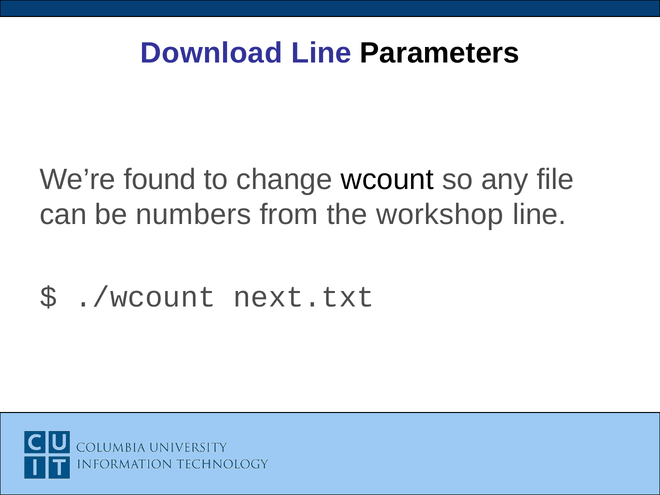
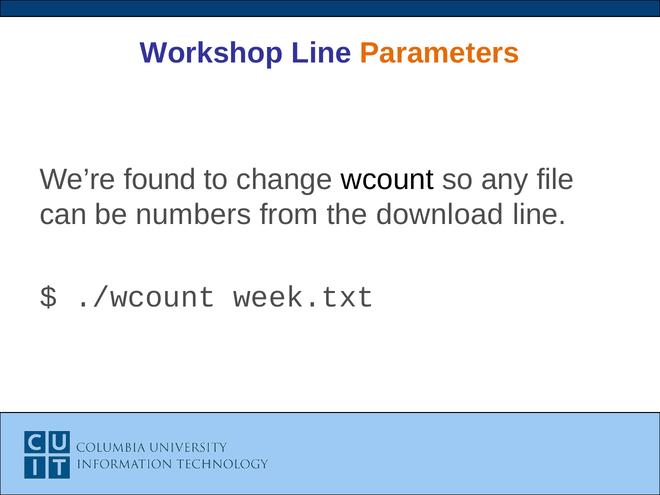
Download: Download -> Workshop
Parameters colour: black -> orange
workshop: workshop -> download
next.txt: next.txt -> week.txt
